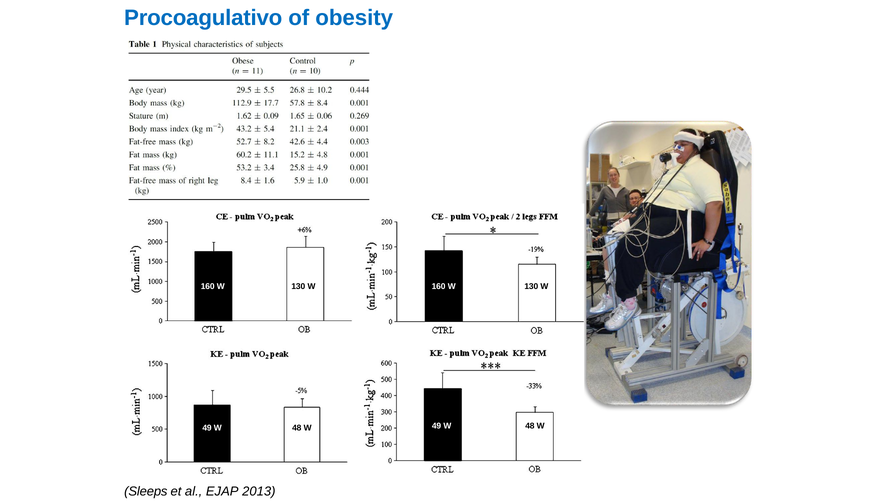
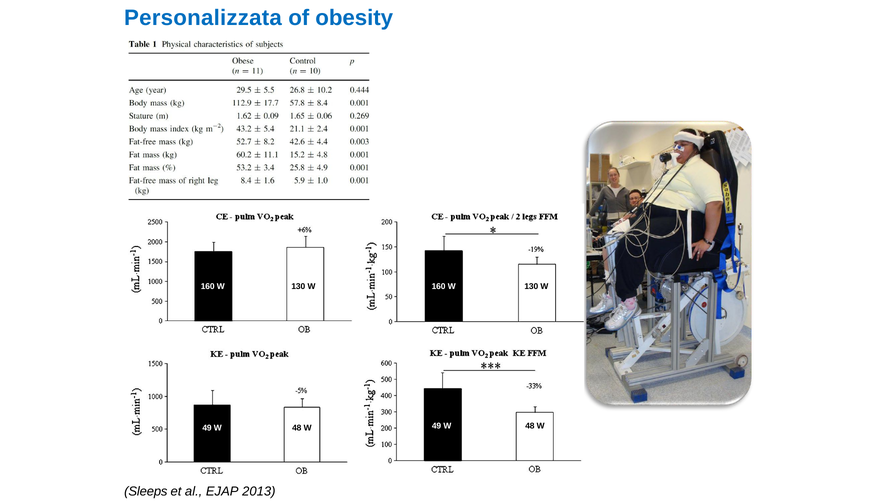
Procoagulativo: Procoagulativo -> Personalizzata
